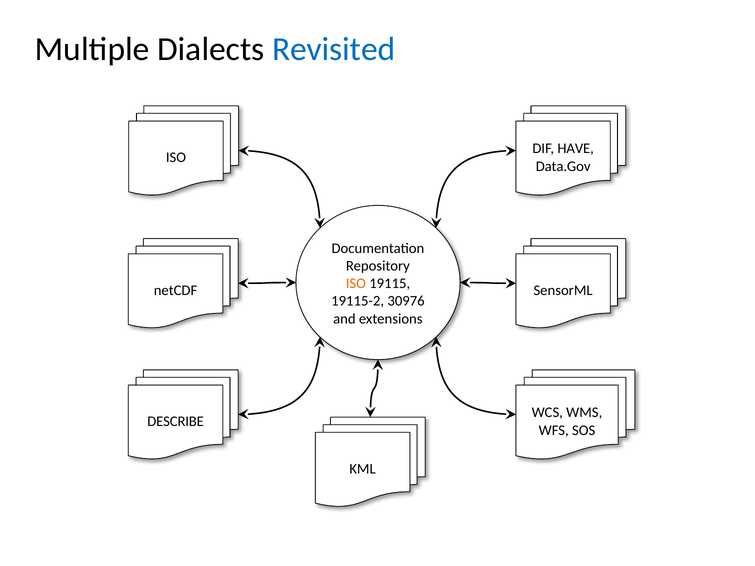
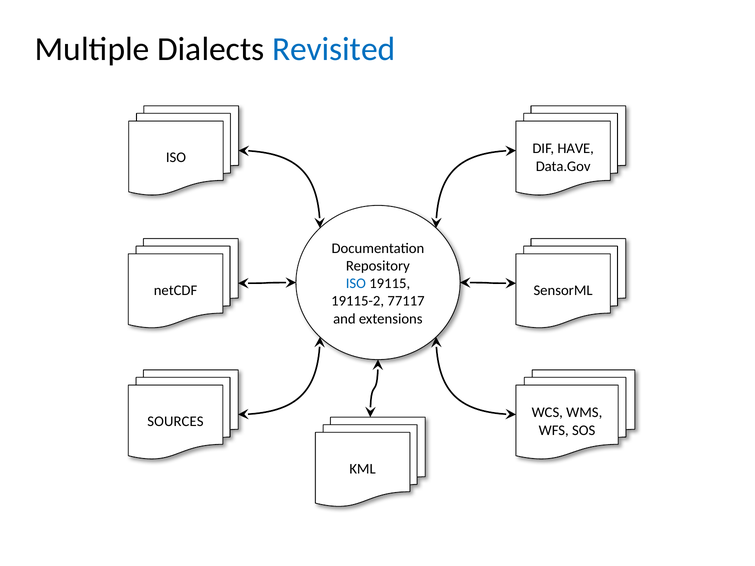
ISO at (356, 284) colour: orange -> blue
30976: 30976 -> 77117
DESCRIBE: DESCRIBE -> SOURCES
